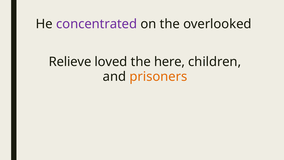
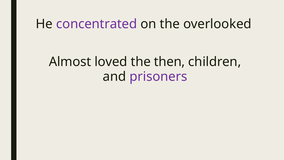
Relieve: Relieve -> Almost
here: here -> then
prisoners colour: orange -> purple
